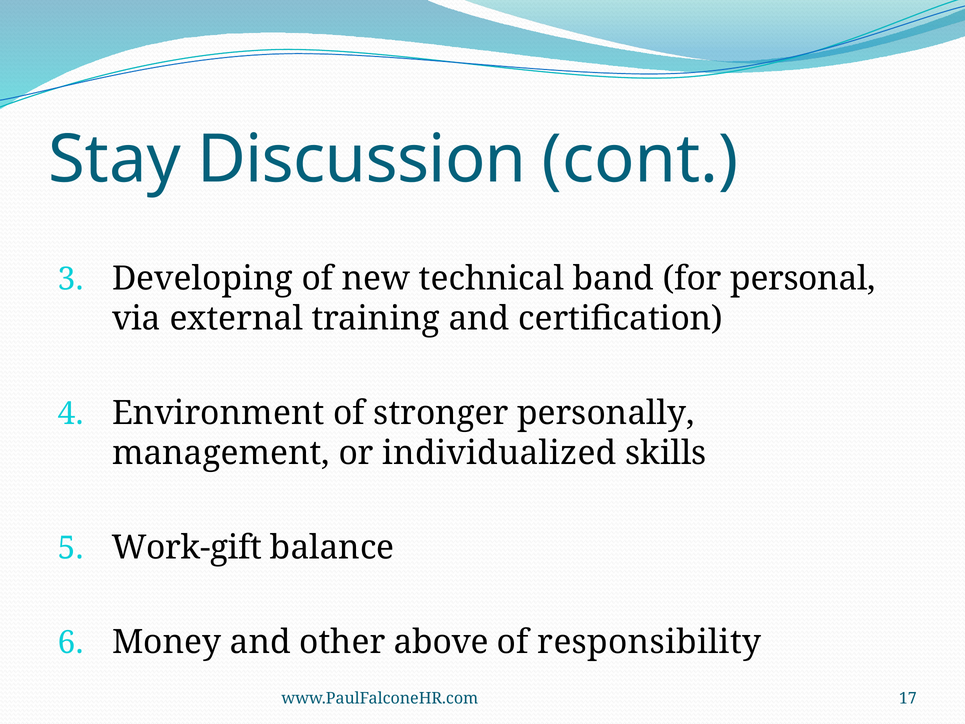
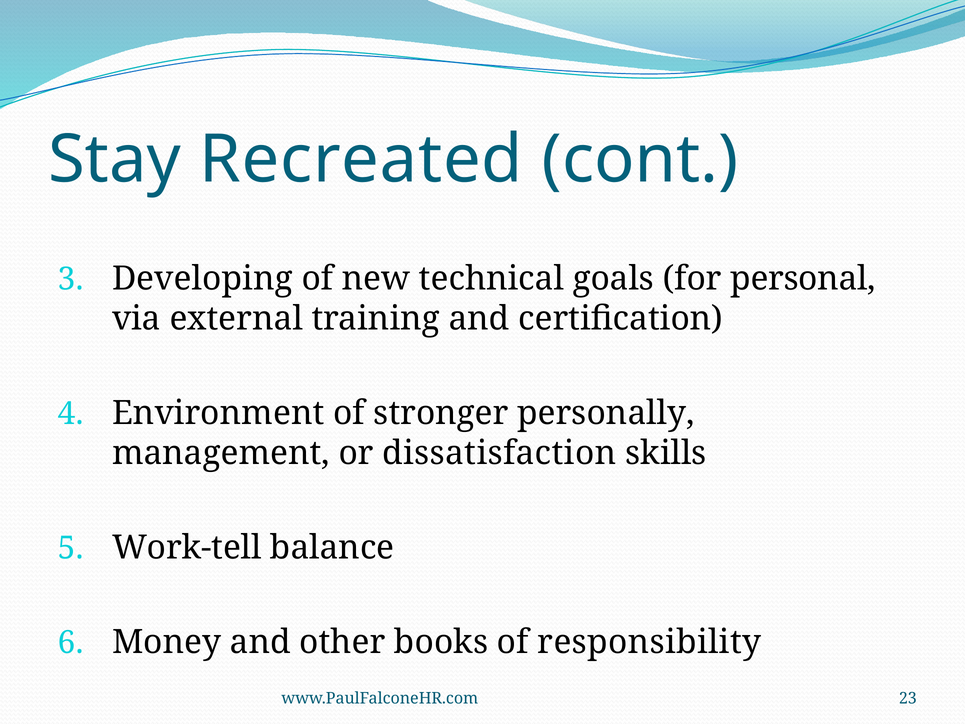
Discussion: Discussion -> Recreated
band: band -> goals
individualized: individualized -> dissatisfaction
Work-gift: Work-gift -> Work-tell
above: above -> books
17: 17 -> 23
